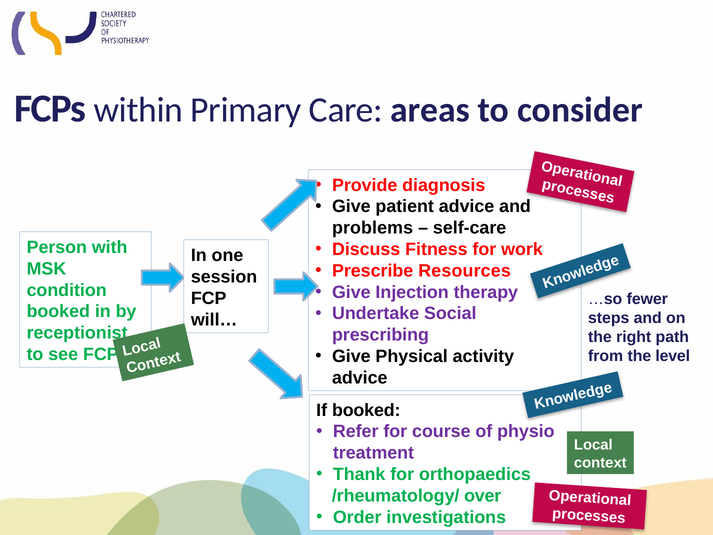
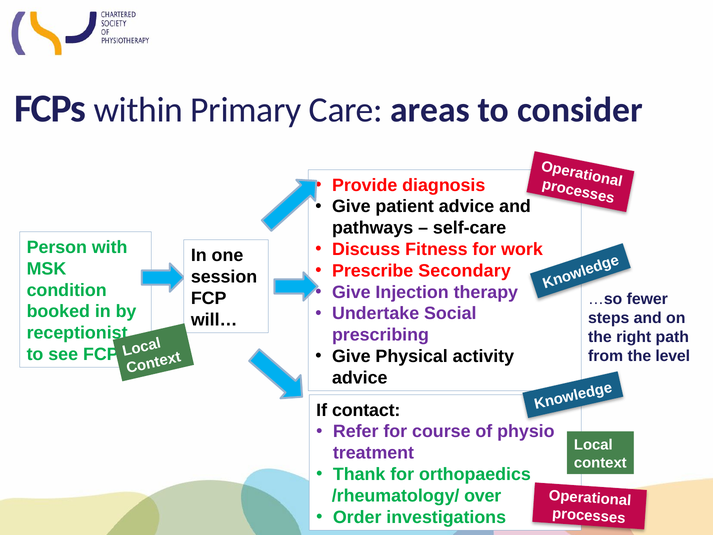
problems: problems -> pathways
Resources: Resources -> Secondary
If booked: booked -> contact
